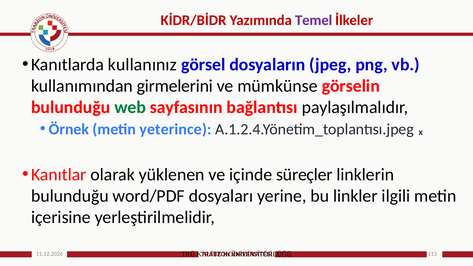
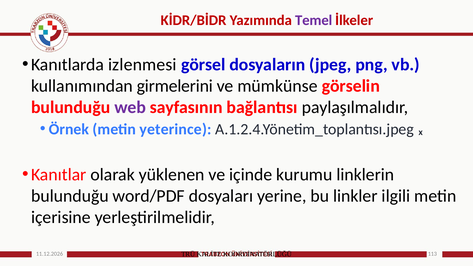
kullanınız: kullanınız -> izlenmesi
web colour: green -> purple
süreçler: süreçler -> kurumu
